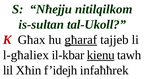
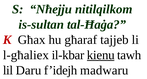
tal-Ukoll: tal-Ukoll -> tal-Ħaġa
għaraf underline: present -> none
Xħin: Xħin -> Daru
infaħħrek: infaħħrek -> madwaru
